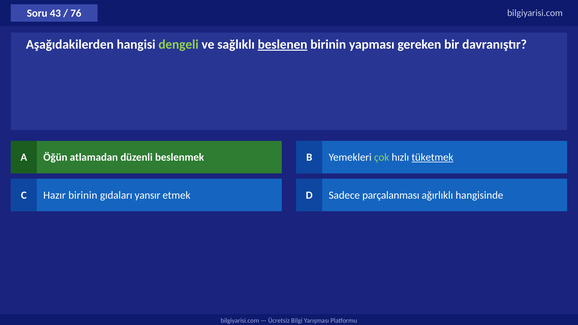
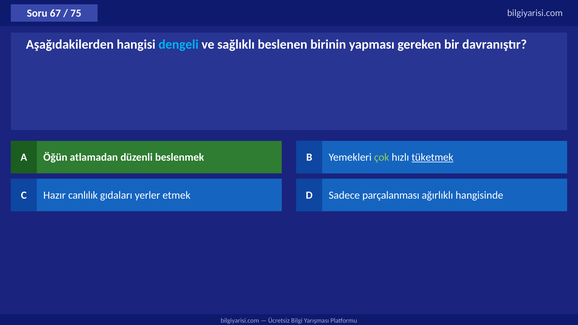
43: 43 -> 67
76: 76 -> 75
dengeli colour: light green -> light blue
beslenen underline: present -> none
Hazır birinin: birinin -> canlılık
yansır: yansır -> yerler
